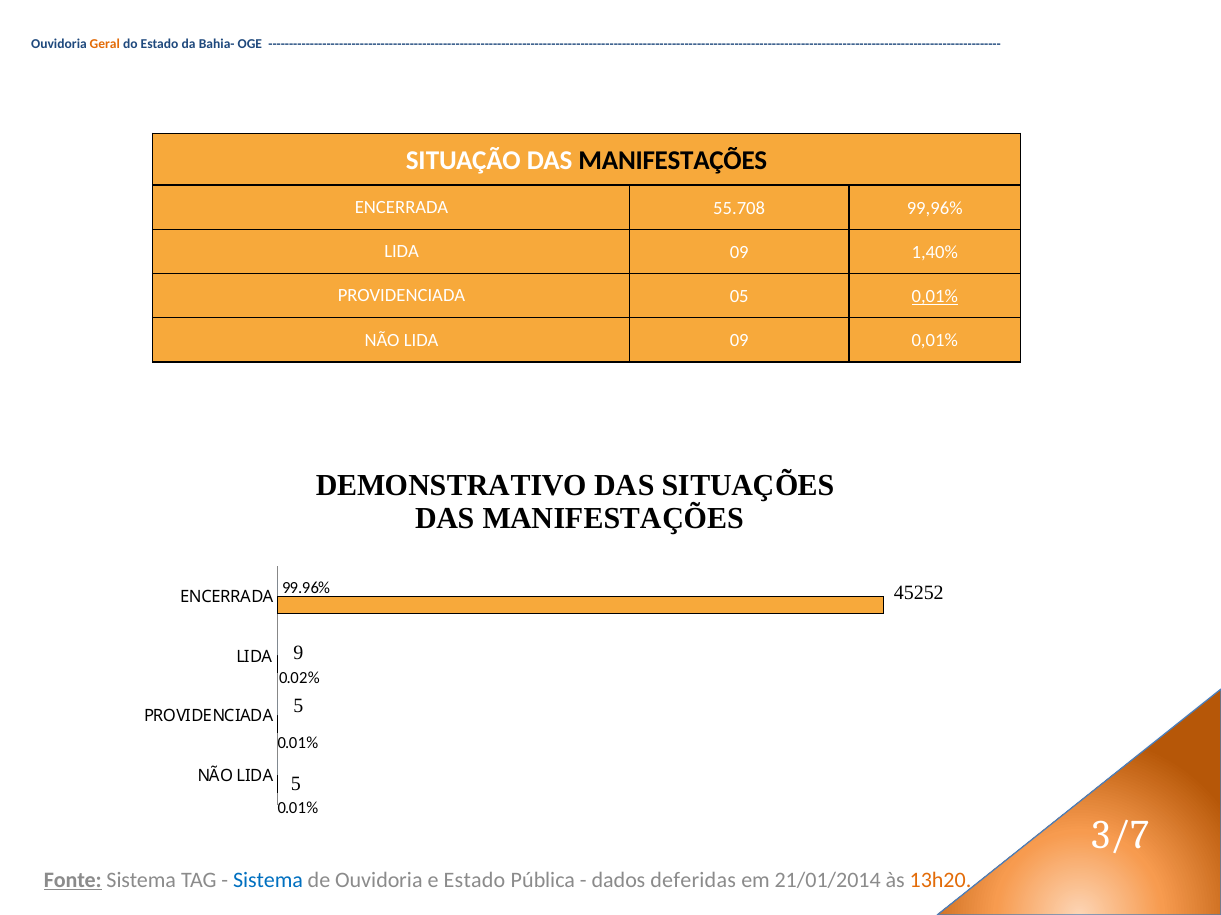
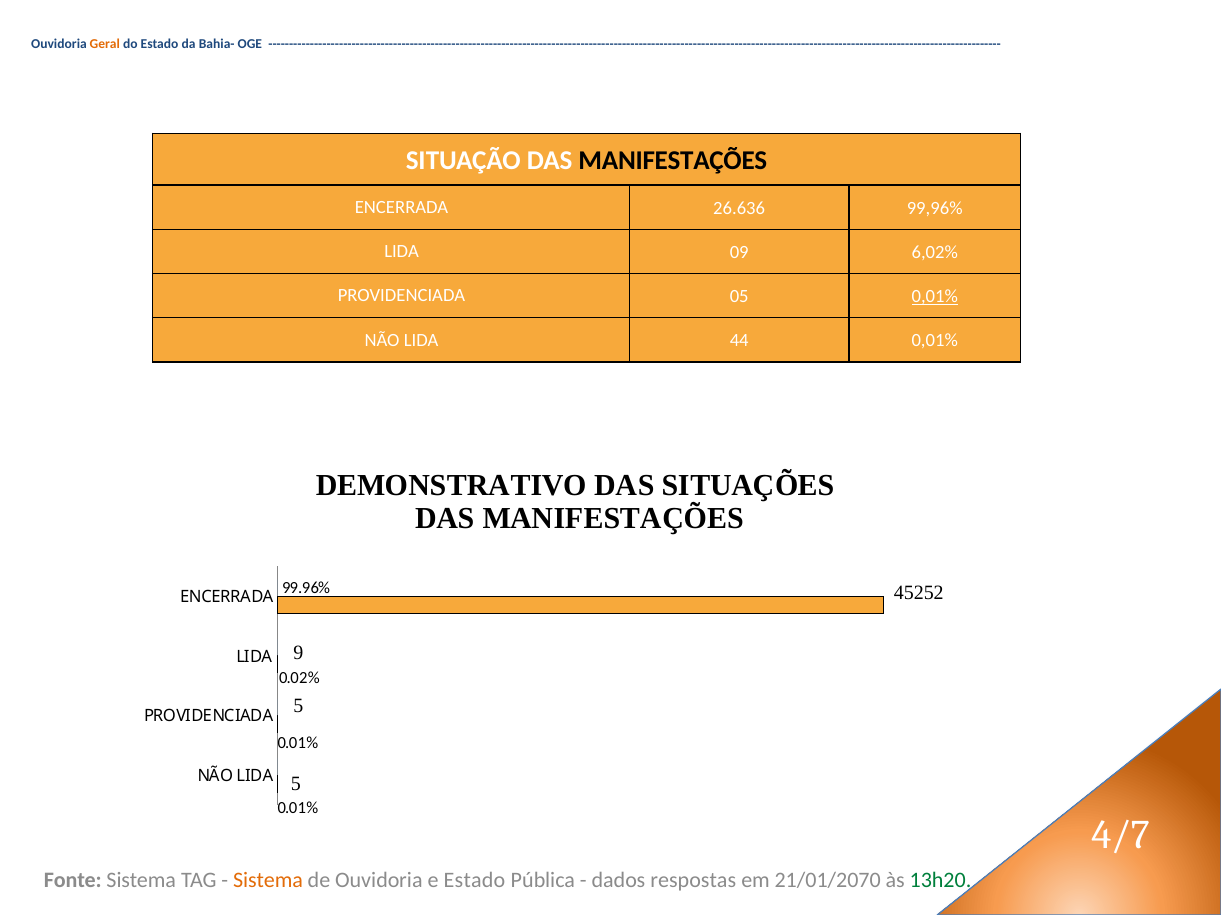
55.708: 55.708 -> 26.636
1,40%: 1,40% -> 6,02%
NÃO LIDA 09: 09 -> 44
3/7: 3/7 -> 4/7
Fonte underline: present -> none
Sistema at (268, 881) colour: blue -> orange
deferidas: deferidas -> respostas
21/01/2014: 21/01/2014 -> 21/01/2070
13h20 colour: orange -> green
